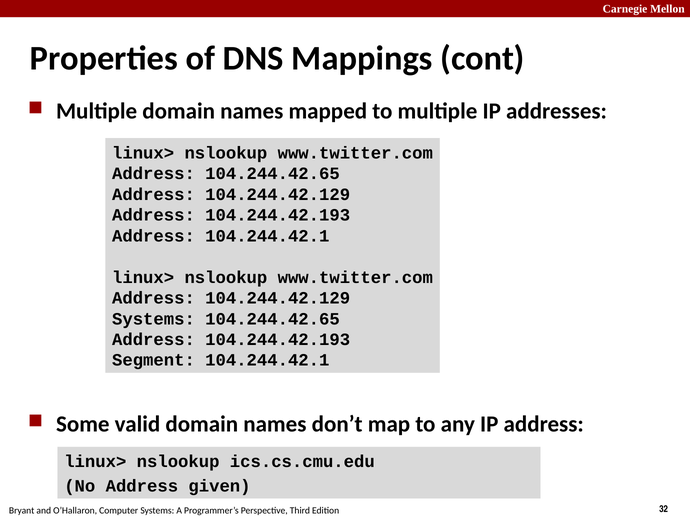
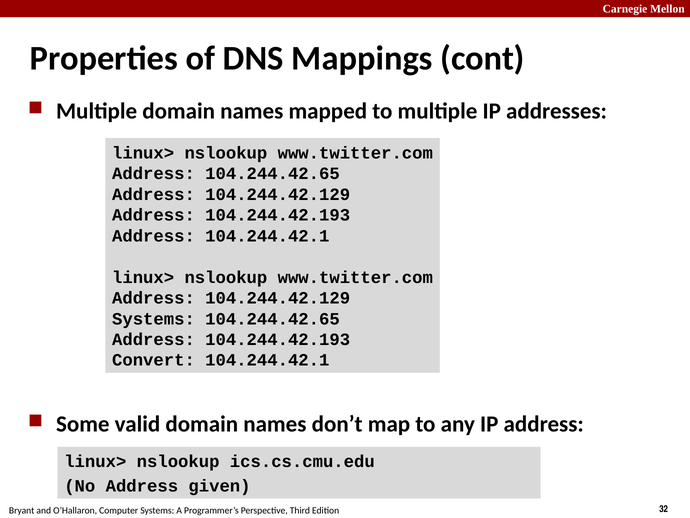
Segment: Segment -> Convert
